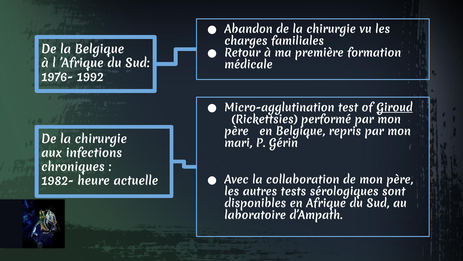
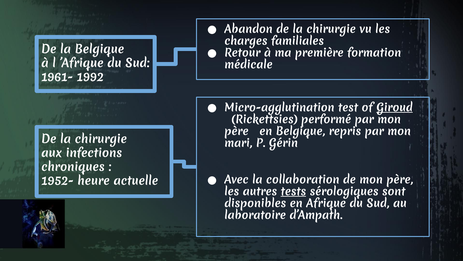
1976-: 1976- -> 1961-
1982-: 1982- -> 1952-
tests underline: none -> present
